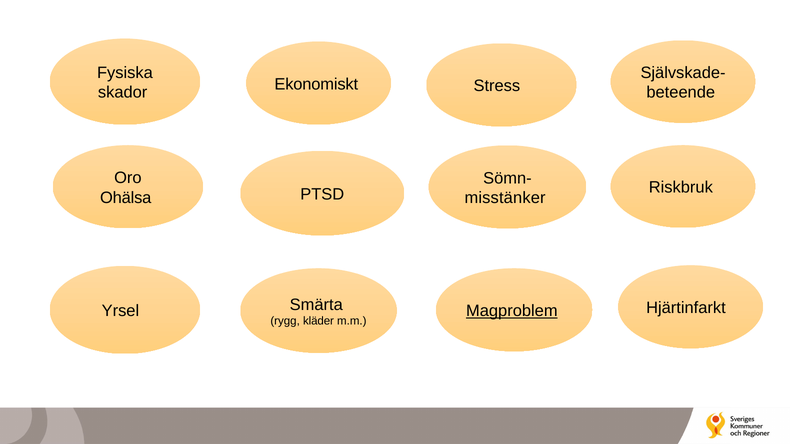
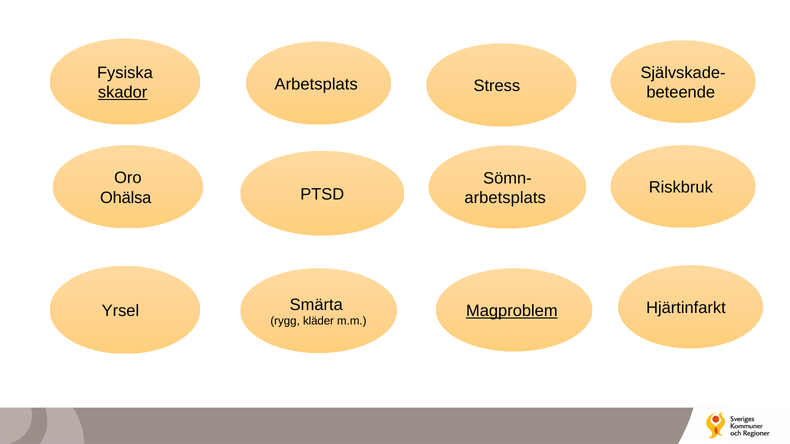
Ekonomiskt at (316, 84): Ekonomiskt -> Arbetsplats
skador underline: none -> present
misstänker at (505, 198): misstänker -> arbetsplats
